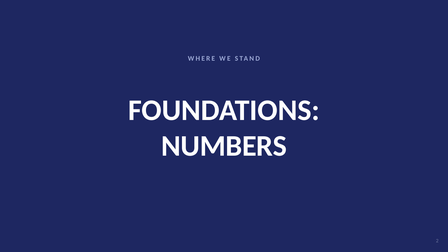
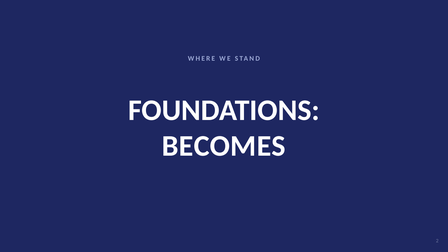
NUMBERS: NUMBERS -> BECOMES
